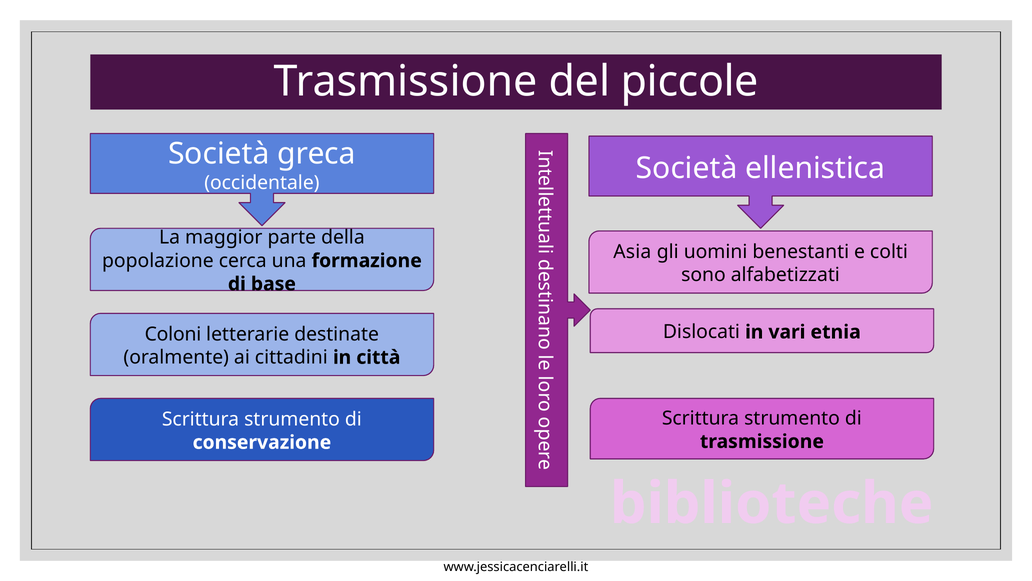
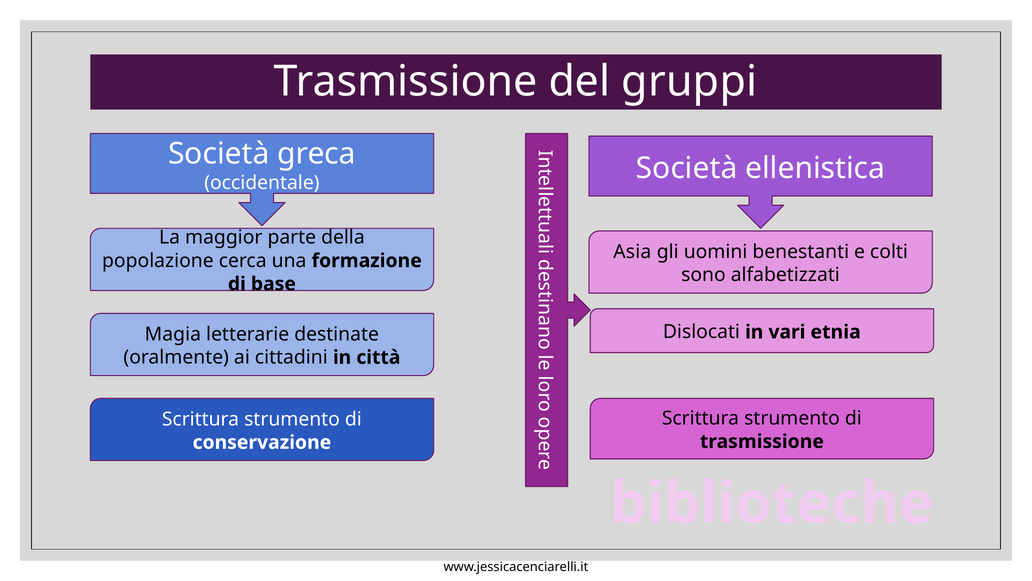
piccole: piccole -> gruppi
Coloni: Coloni -> Magia
